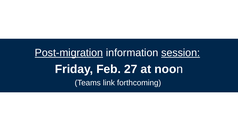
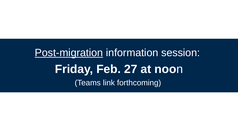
session underline: present -> none
